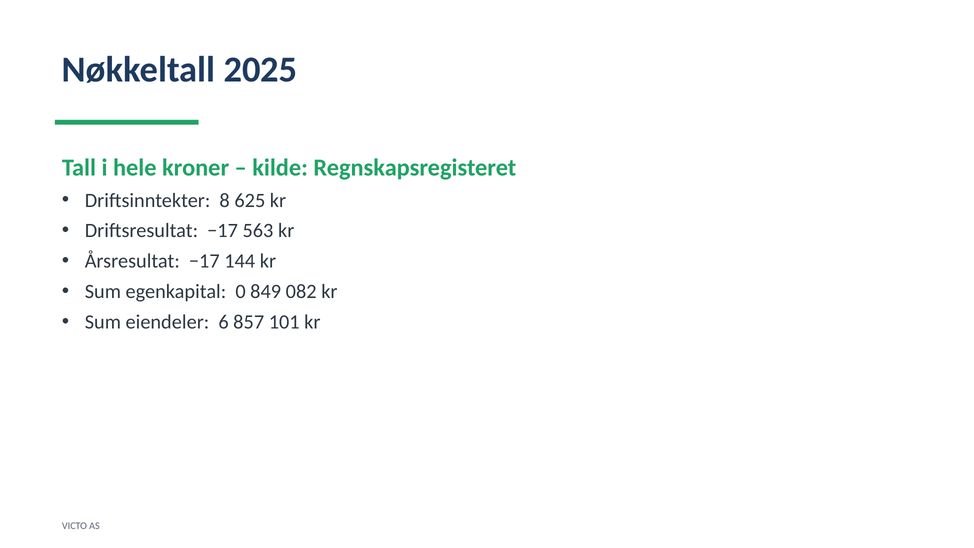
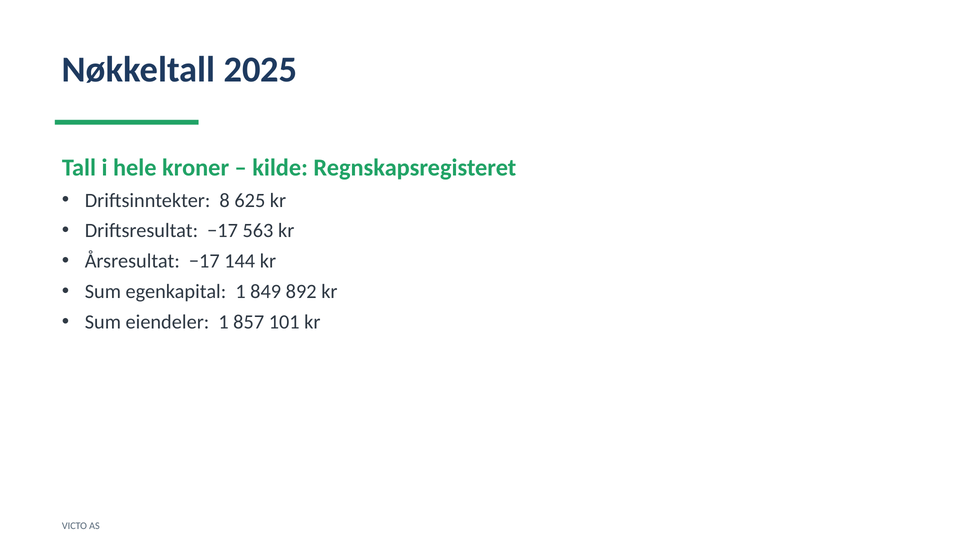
egenkapital 0: 0 -> 1
082: 082 -> 892
eiendeler 6: 6 -> 1
